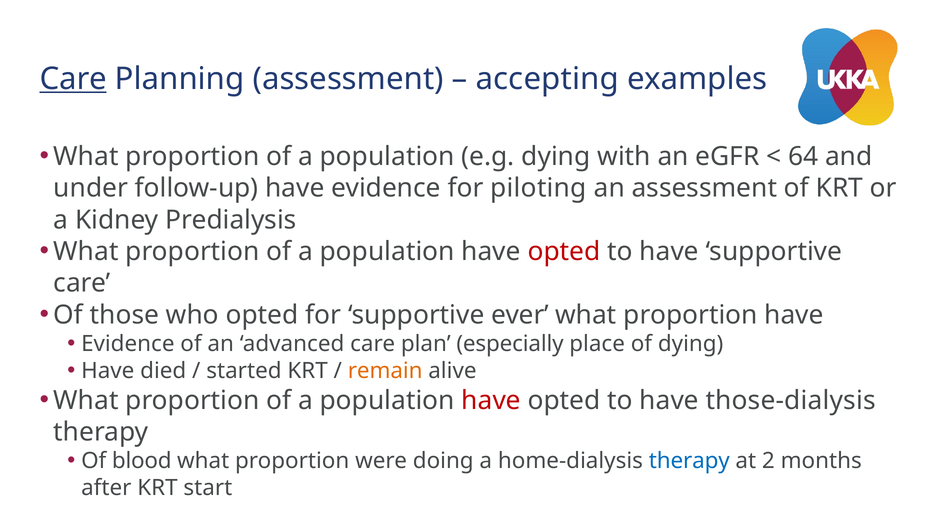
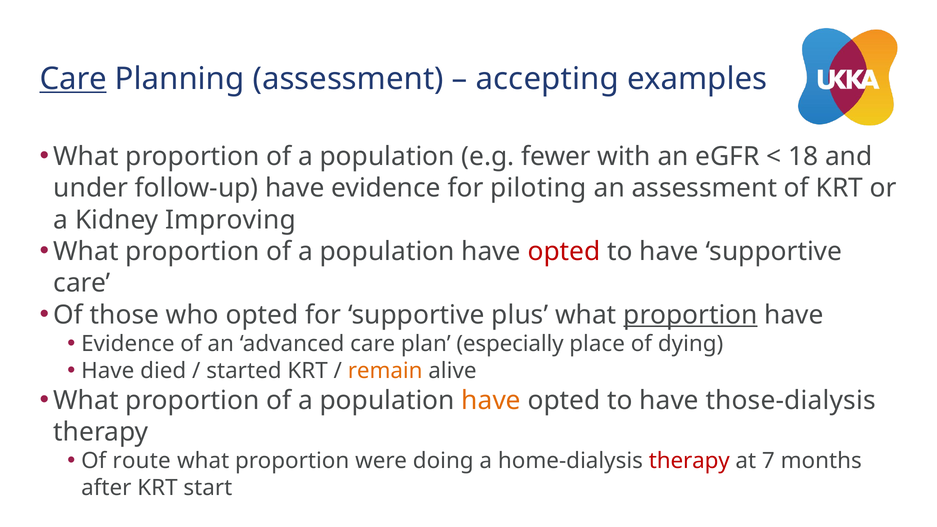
e.g dying: dying -> fewer
64: 64 -> 18
Predialysis: Predialysis -> Improving
ever: ever -> plus
proportion at (690, 315) underline: none -> present
have at (491, 400) colour: red -> orange
blood: blood -> route
therapy at (689, 461) colour: blue -> red
2: 2 -> 7
